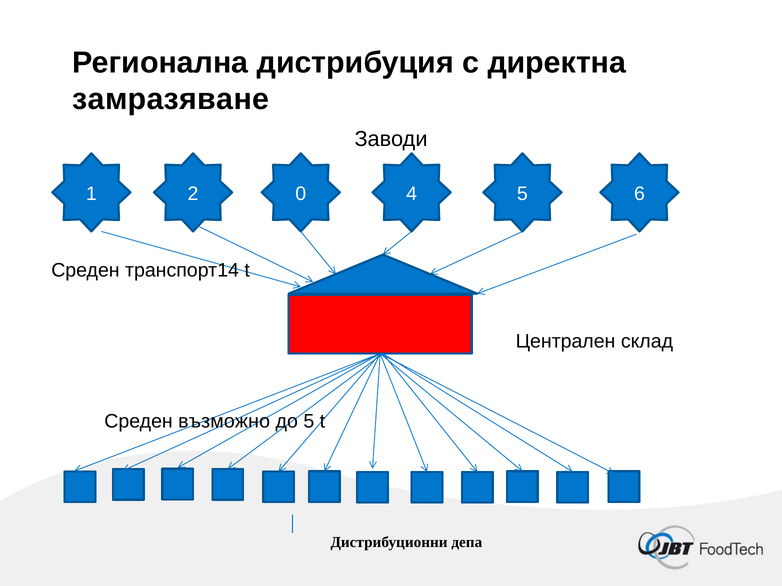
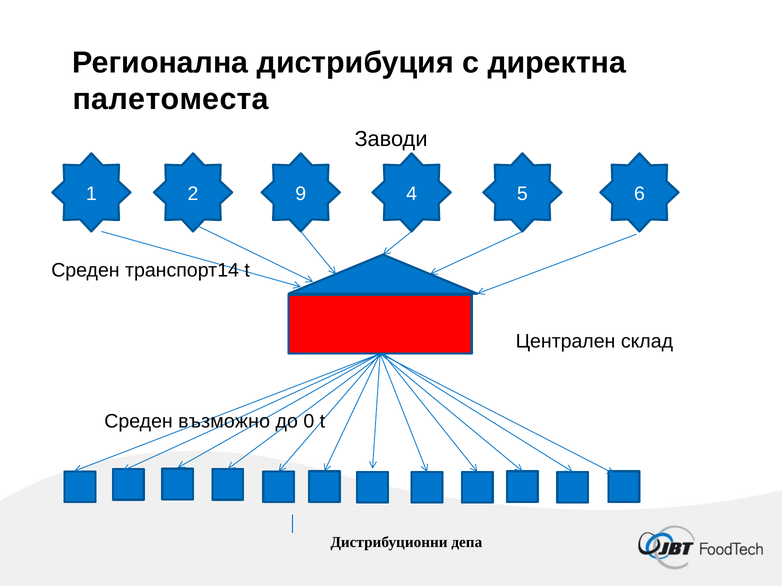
замразяване: замразяване -> палетоместа
0: 0 -> 9
до 5: 5 -> 0
